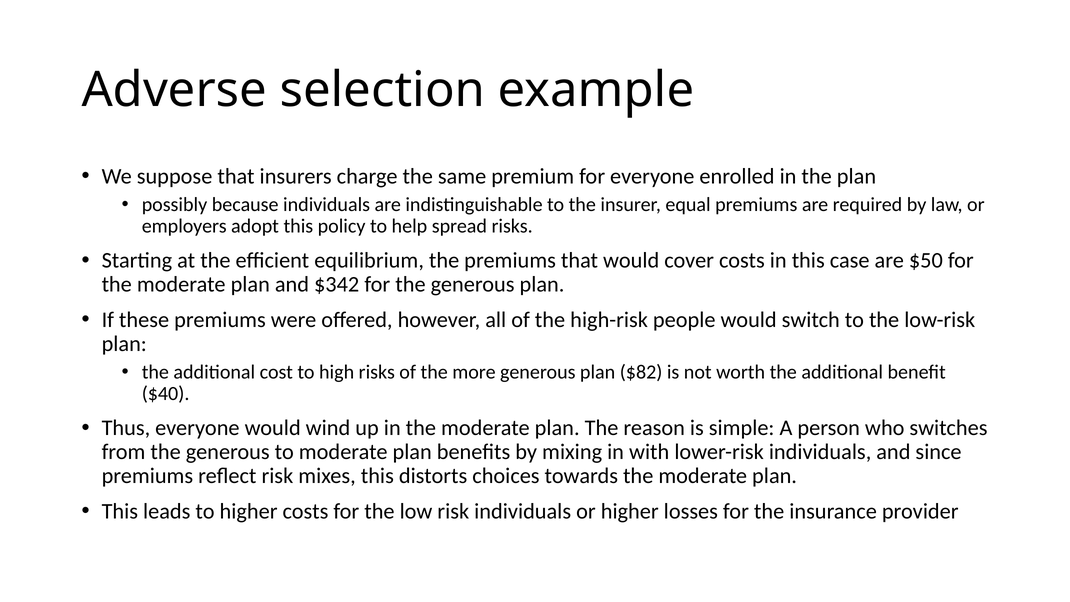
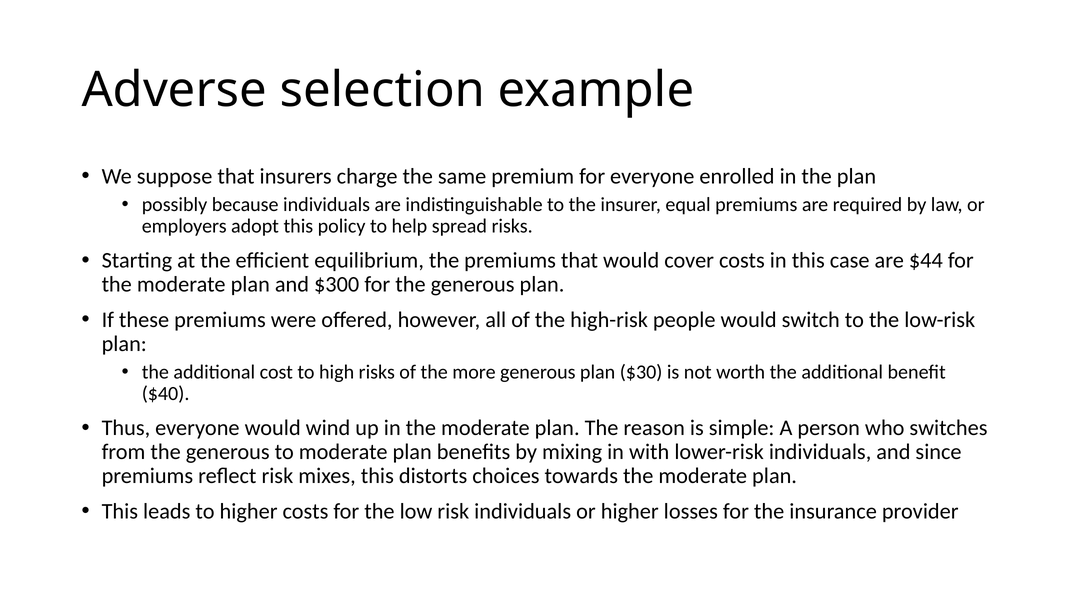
$50: $50 -> $44
$342: $342 -> $300
$82: $82 -> $30
